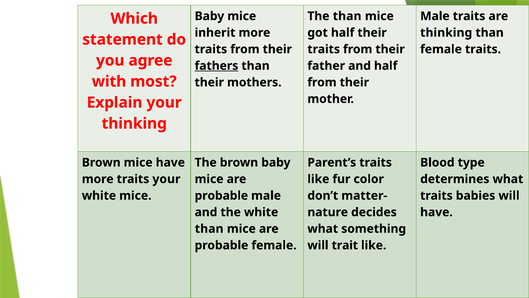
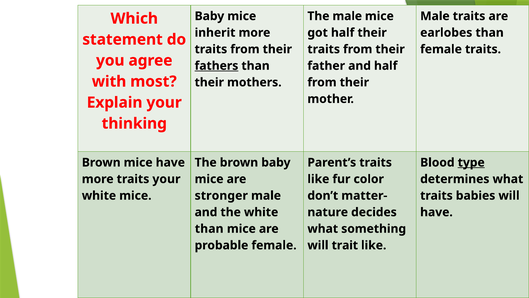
The than: than -> male
thinking at (446, 33): thinking -> earlobes
type underline: none -> present
probable at (221, 195): probable -> stronger
